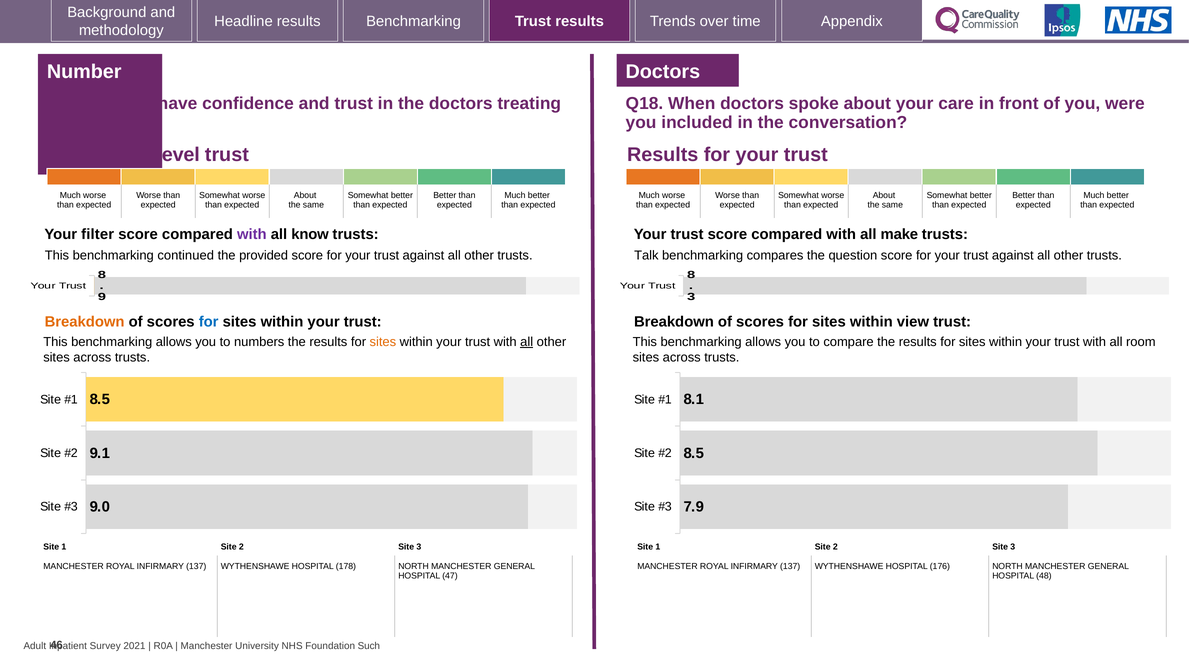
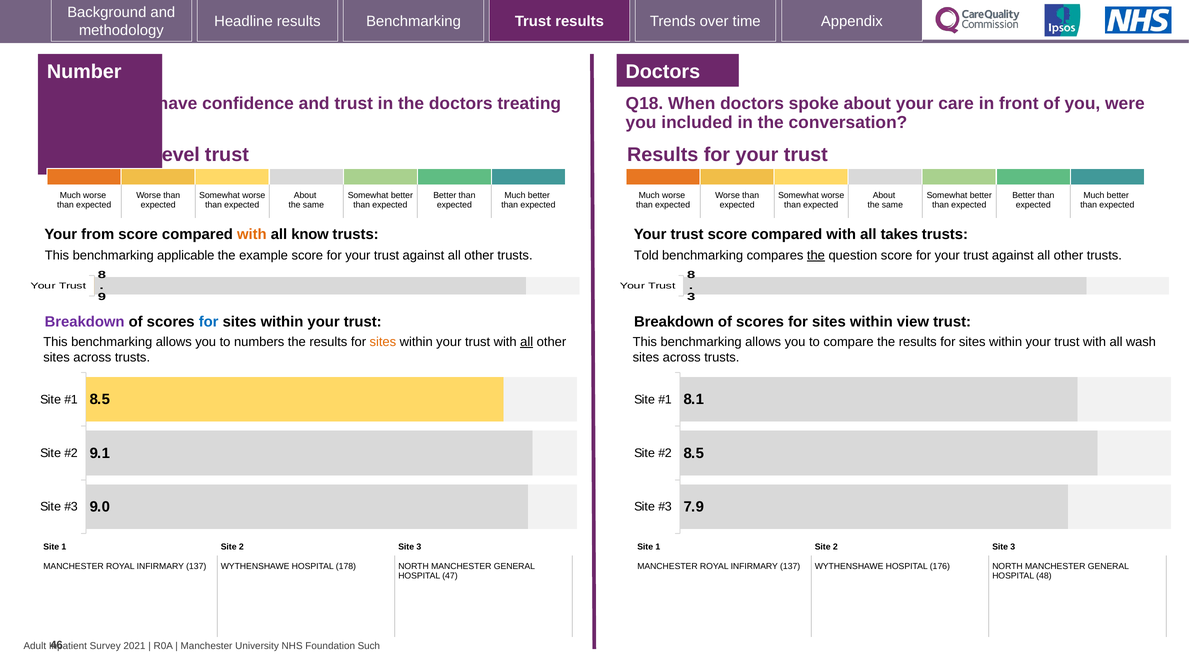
filter: filter -> from
with at (252, 234) colour: purple -> orange
make: make -> takes
continued: continued -> applicable
provided: provided -> example
Talk: Talk -> Told
the at (816, 255) underline: none -> present
Breakdown at (85, 322) colour: orange -> purple
room: room -> wash
